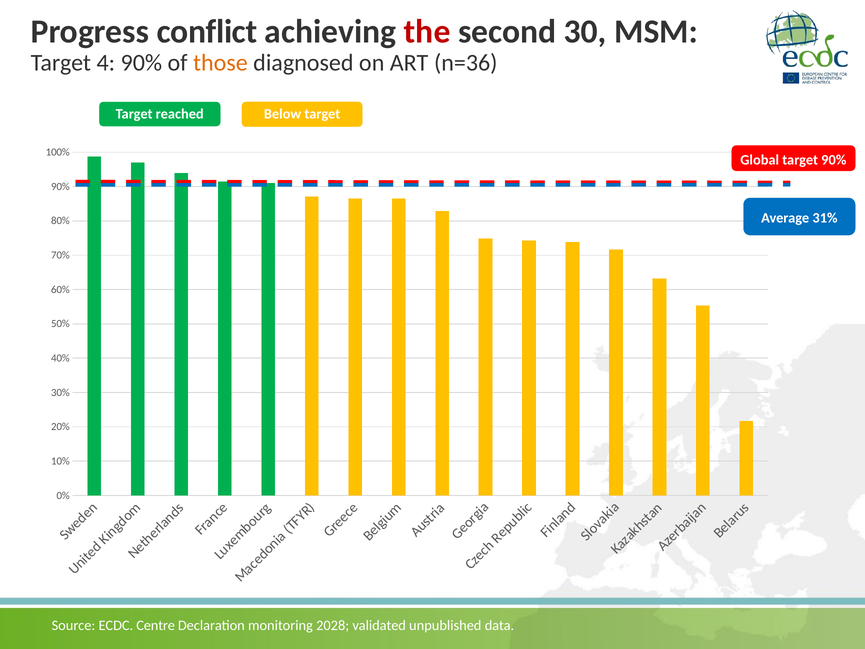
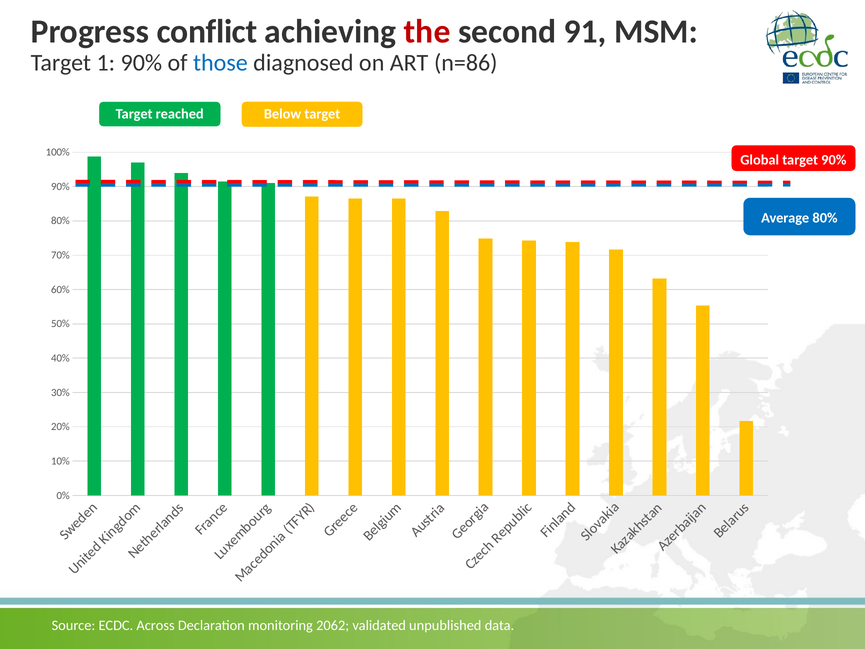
30: 30 -> 91
4: 4 -> 1
those colour: orange -> blue
n=36: n=36 -> n=86
Average 31%: 31% -> 80%
Centre: Centre -> Across
2028: 2028 -> 2062
